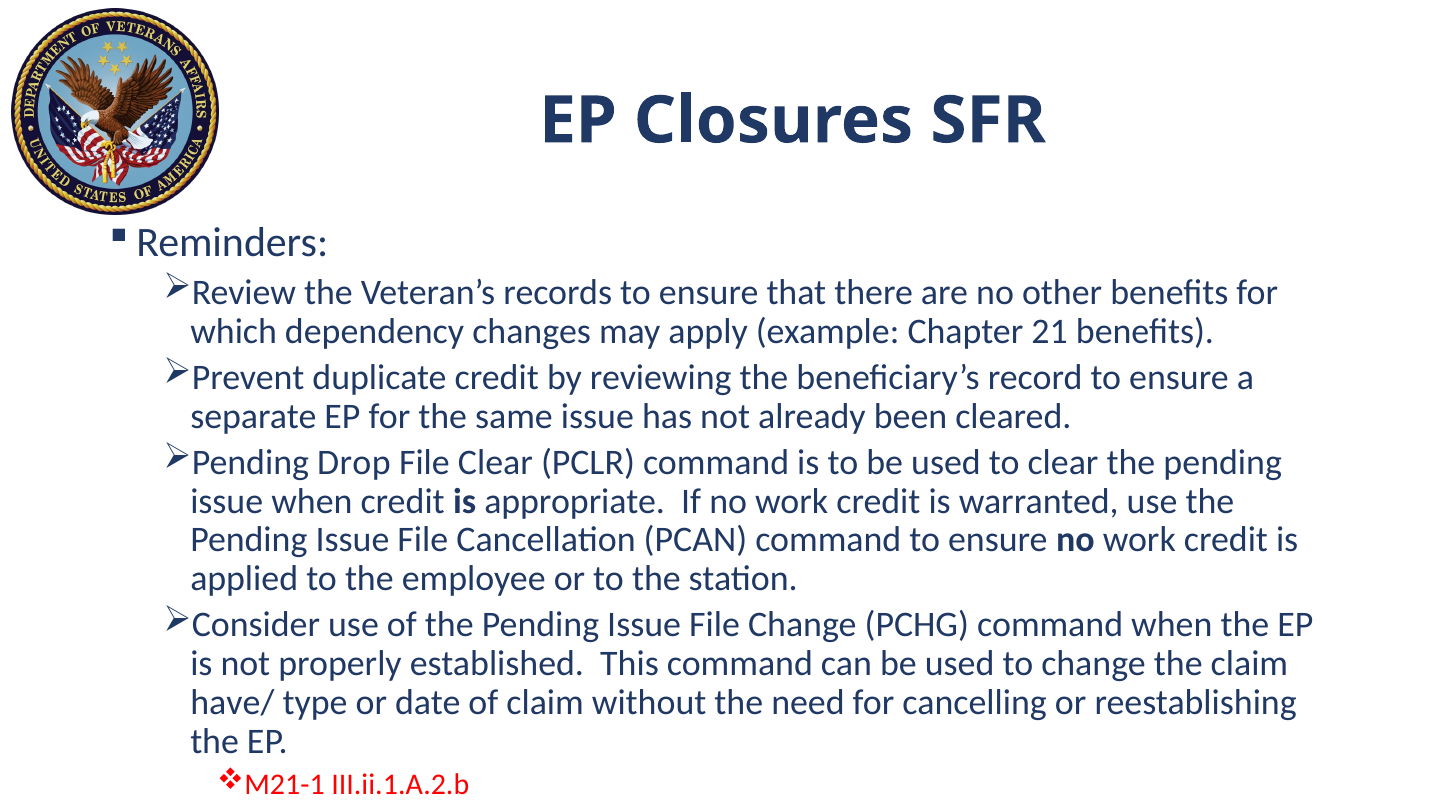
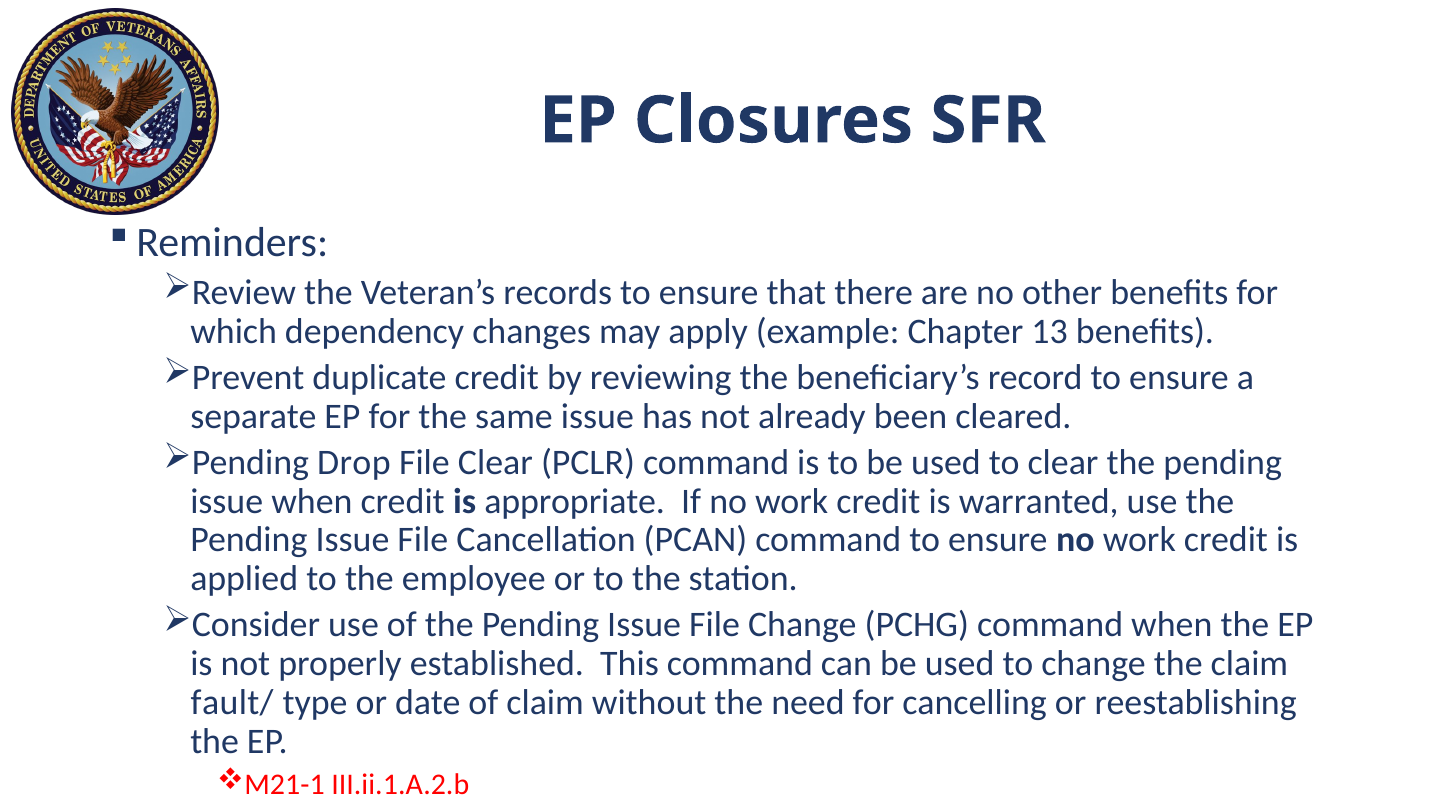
21: 21 -> 13
have/: have/ -> fault/
